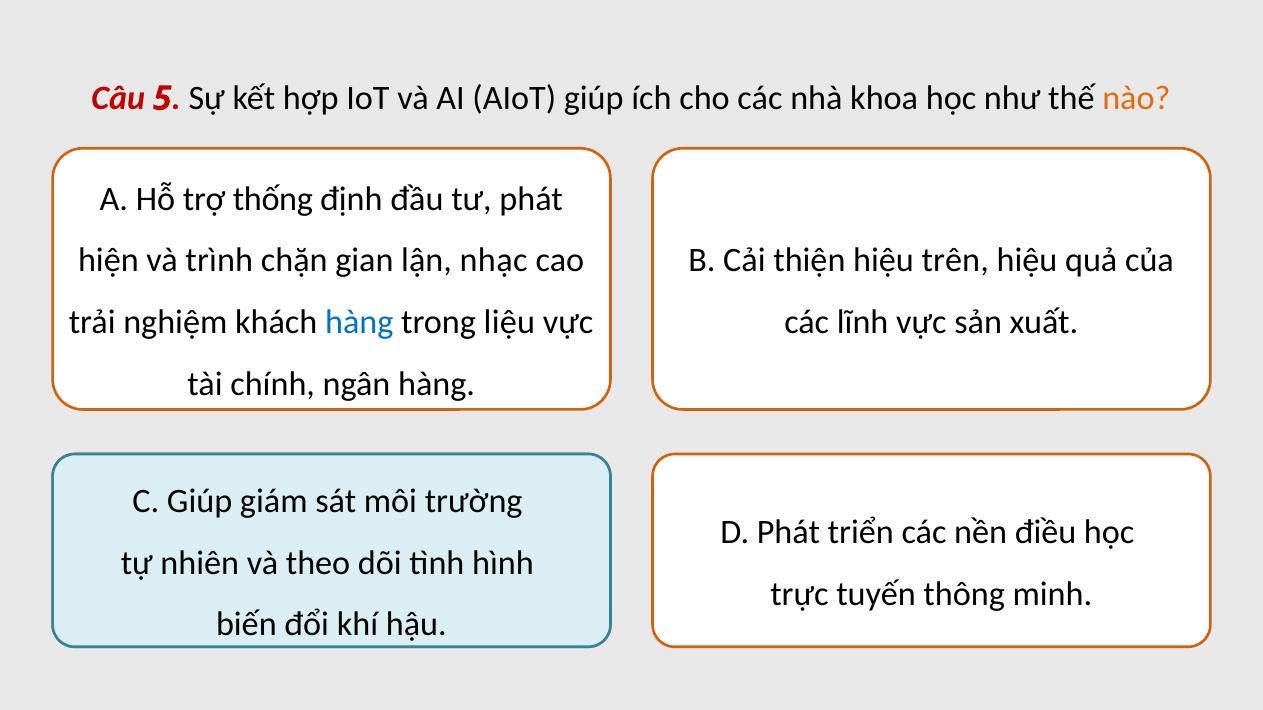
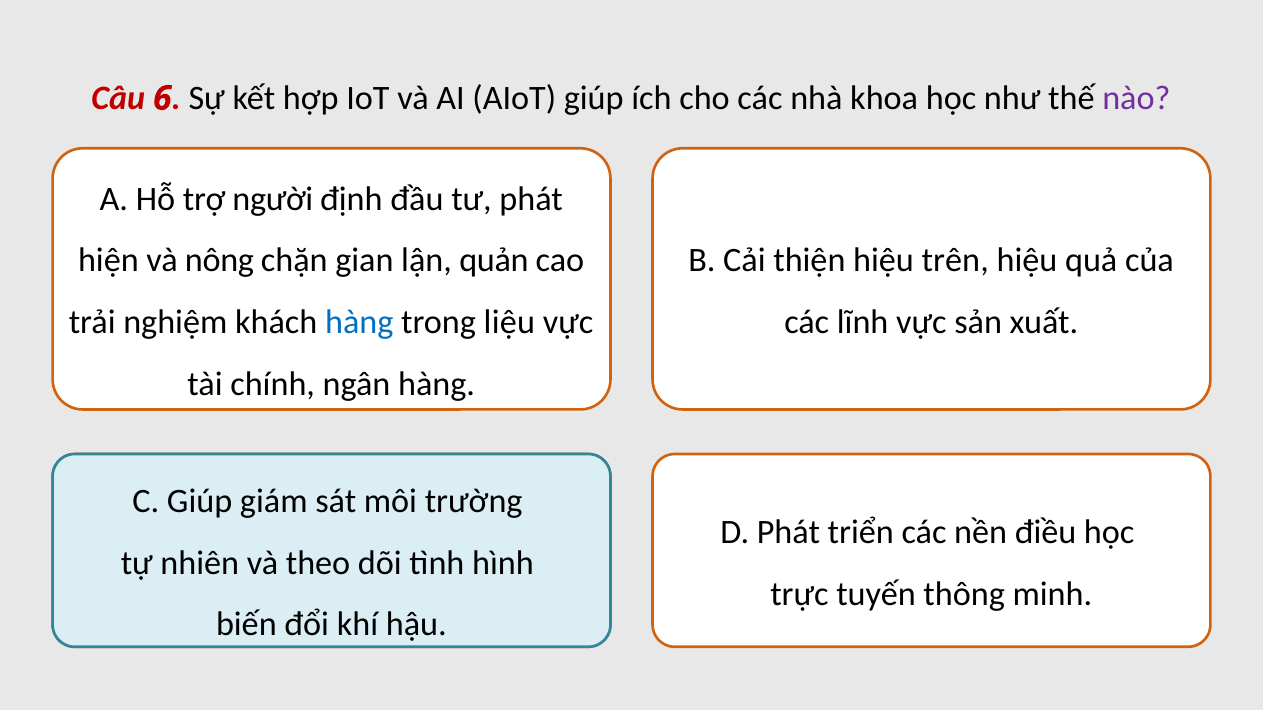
5: 5 -> 6
nào colour: orange -> purple
thống: thống -> người
trình: trình -> nông
nhạc: nhạc -> quản
